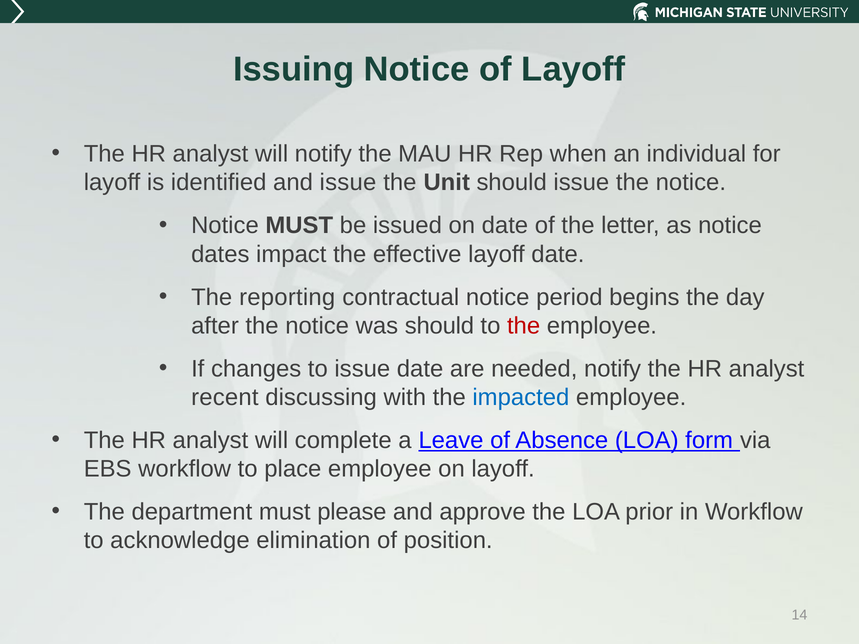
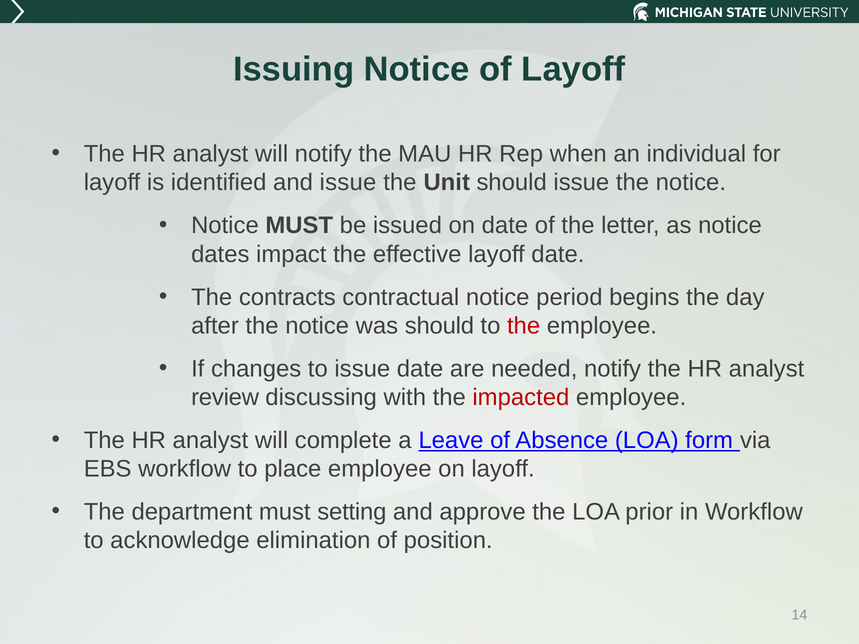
reporting: reporting -> contracts
recent: recent -> review
impacted colour: blue -> red
please: please -> setting
